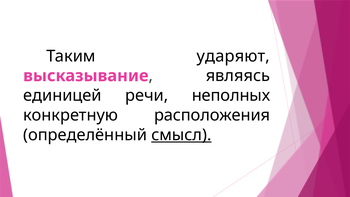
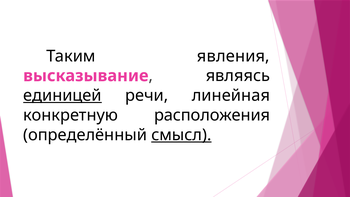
ударяют: ударяют -> явления
единицей underline: none -> present
неполных: неполных -> линейная
